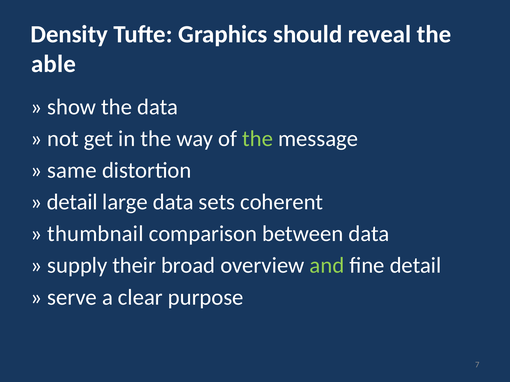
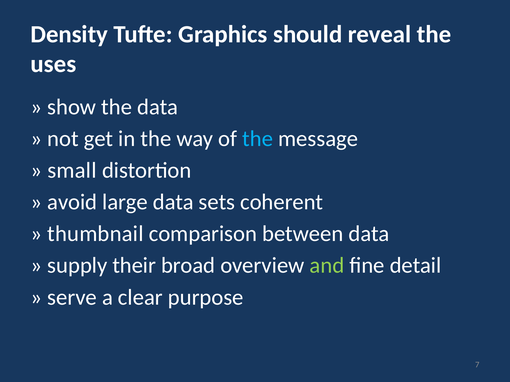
able: able -> uses
the at (258, 139) colour: light green -> light blue
same: same -> small
detail at (72, 202): detail -> avoid
